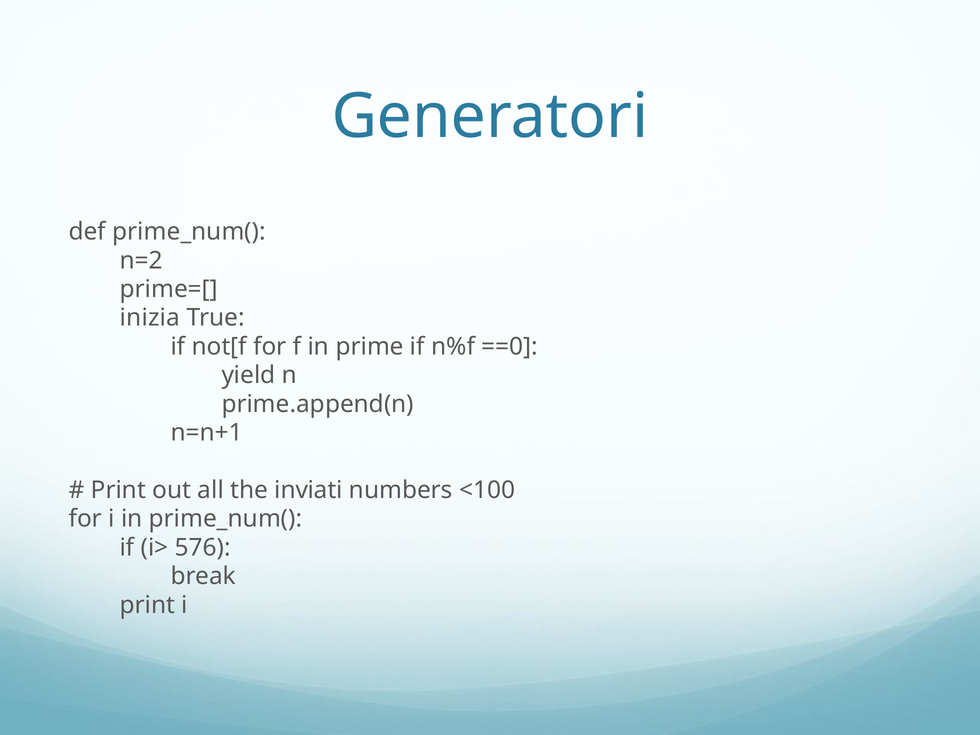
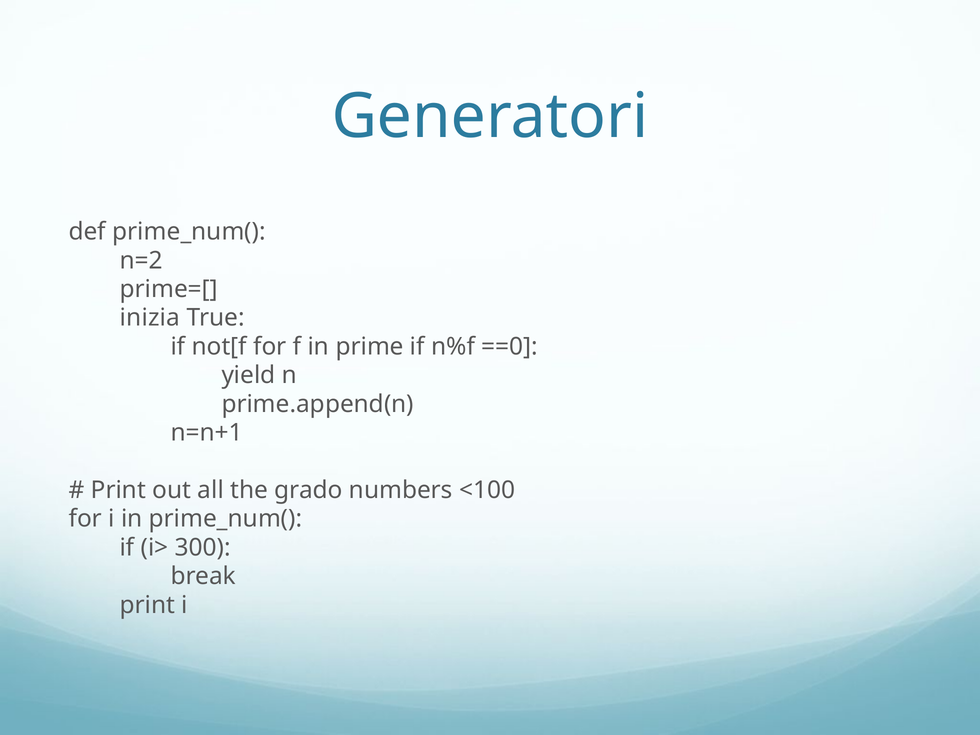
inviati: inviati -> grado
576: 576 -> 300
